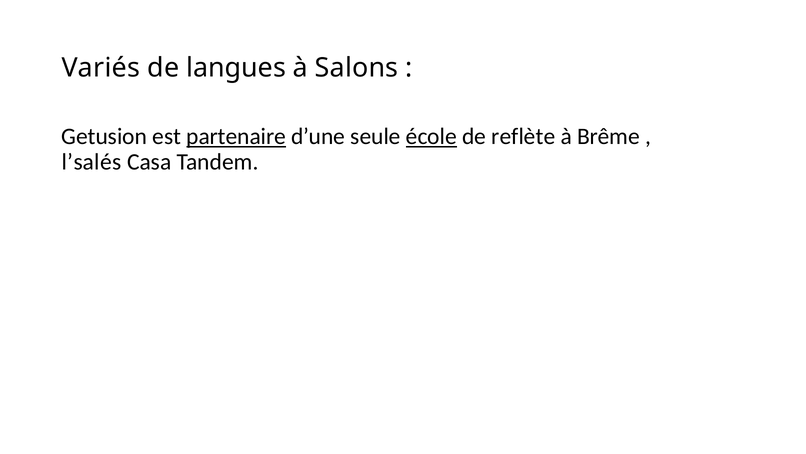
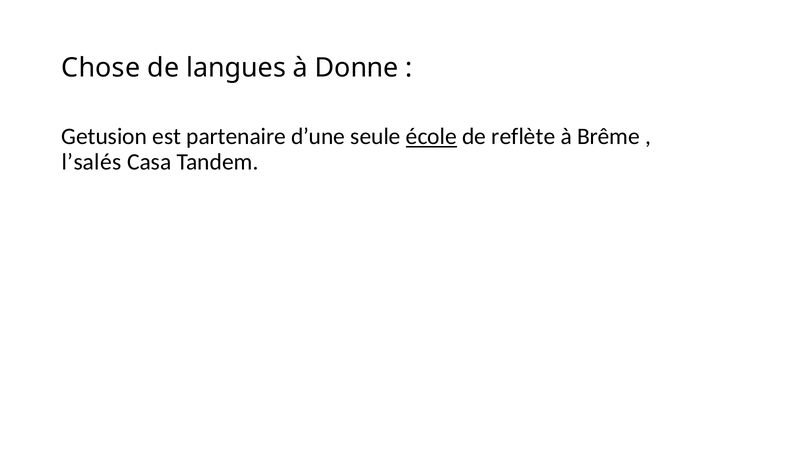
Variés: Variés -> Chose
Salons: Salons -> Donne
partenaire underline: present -> none
